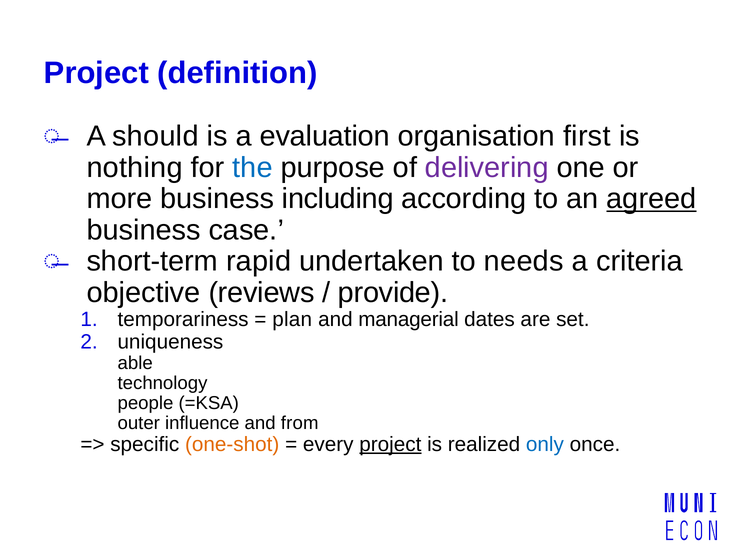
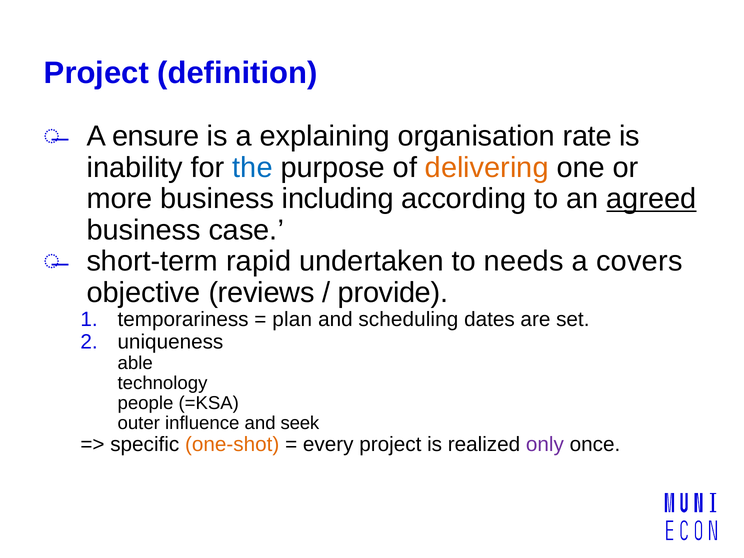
should: should -> ensure
evaluation: evaluation -> explaining
first: first -> rate
nothing: nothing -> inability
delivering colour: purple -> orange
criteria: criteria -> covers
managerial: managerial -> scheduling
from: from -> seek
project at (390, 444) underline: present -> none
only colour: blue -> purple
